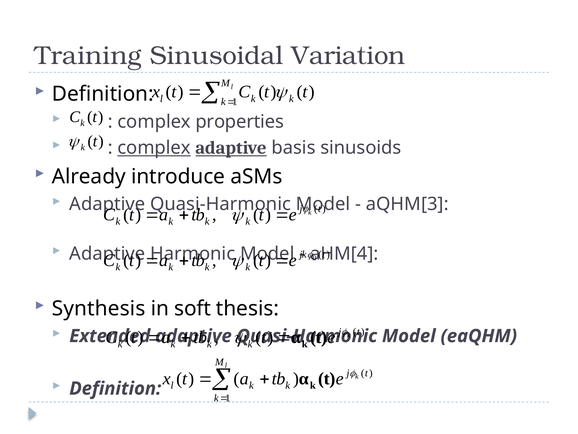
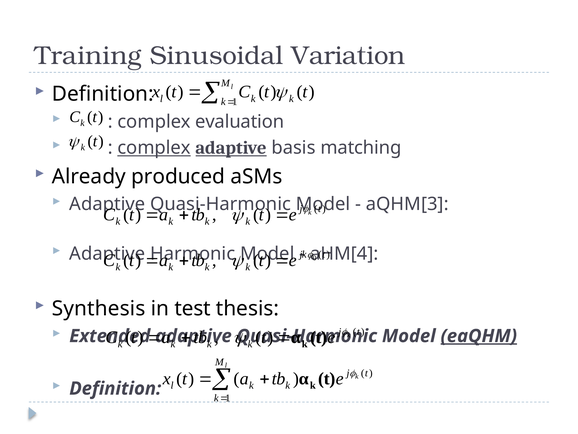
properties: properties -> evaluation
sinusoids: sinusoids -> matching
introduce: introduce -> produced
soft: soft -> test
eaQHM underline: none -> present
